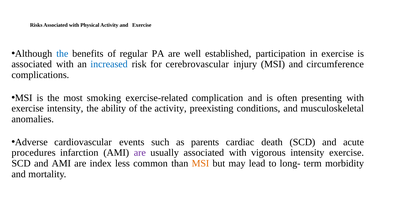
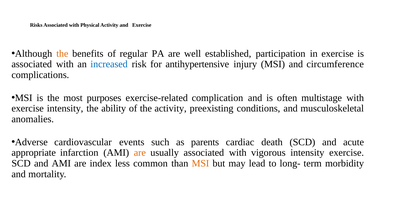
the at (62, 53) colour: blue -> orange
cerebrovascular: cerebrovascular -> antihypertensive
smoking: smoking -> purposes
presenting: presenting -> multistage
procedures: procedures -> appropriate
are at (140, 152) colour: purple -> orange
